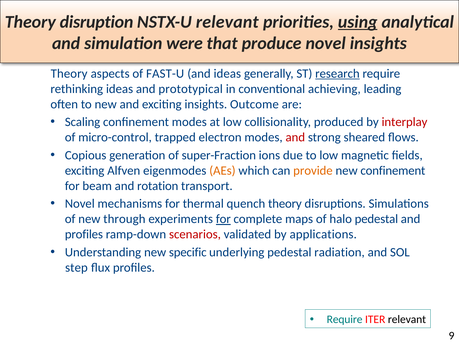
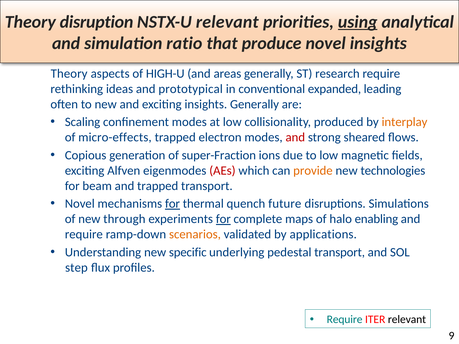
were: were -> ratio
FAST-U: FAST-U -> HIGH-U
and ideas: ideas -> areas
research underline: present -> none
achieving: achieving -> expanded
insights Outcome: Outcome -> Generally
interplay colour: red -> orange
micro-control: micro-control -> micro-effects
AEs colour: orange -> red
new confinement: confinement -> technologies
and rotation: rotation -> trapped
for at (172, 204) underline: none -> present
quench theory: theory -> future
halo pedestal: pedestal -> enabling
profiles at (84, 235): profiles -> require
scenarios colour: red -> orange
pedestal radiation: radiation -> transport
